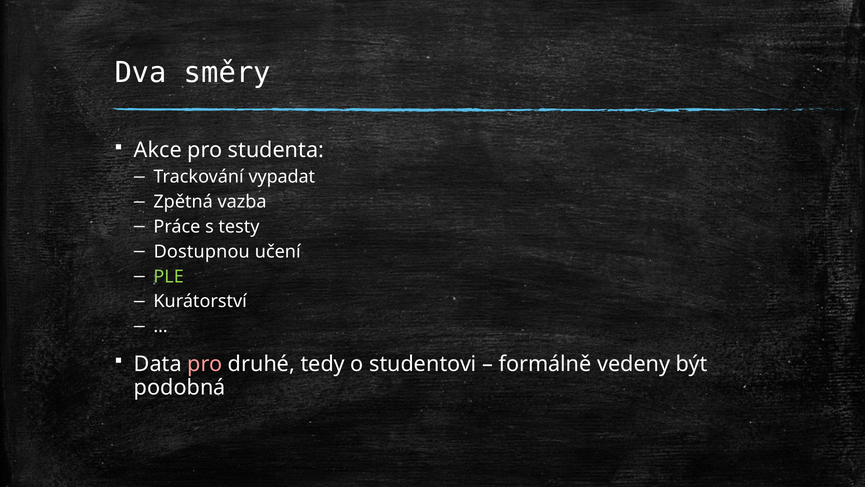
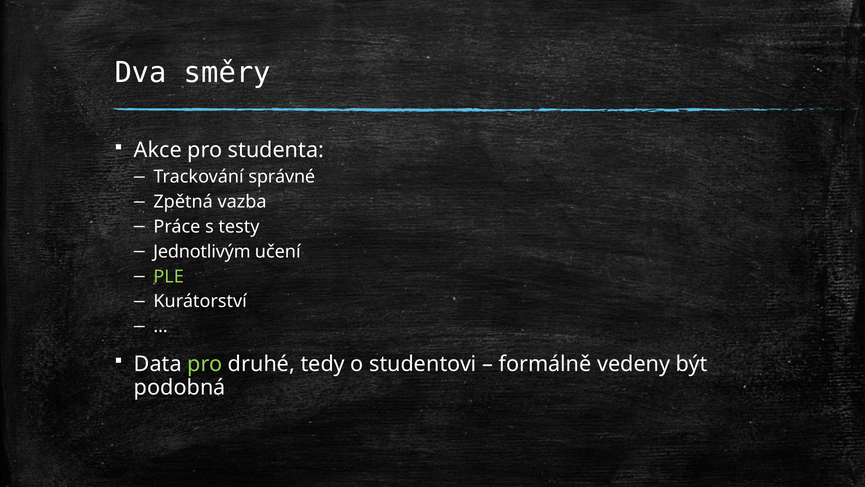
vypadat: vypadat -> správné
Dostupnou: Dostupnou -> Jednotlivým
pro at (205, 364) colour: pink -> light green
